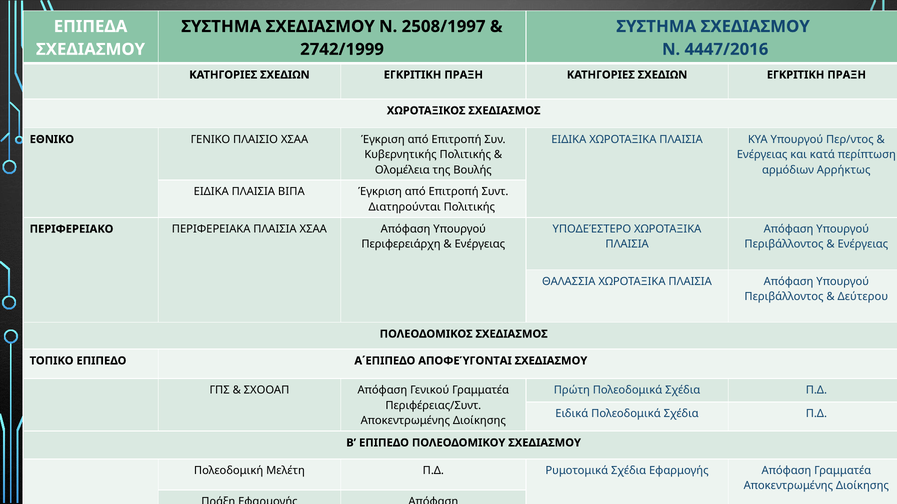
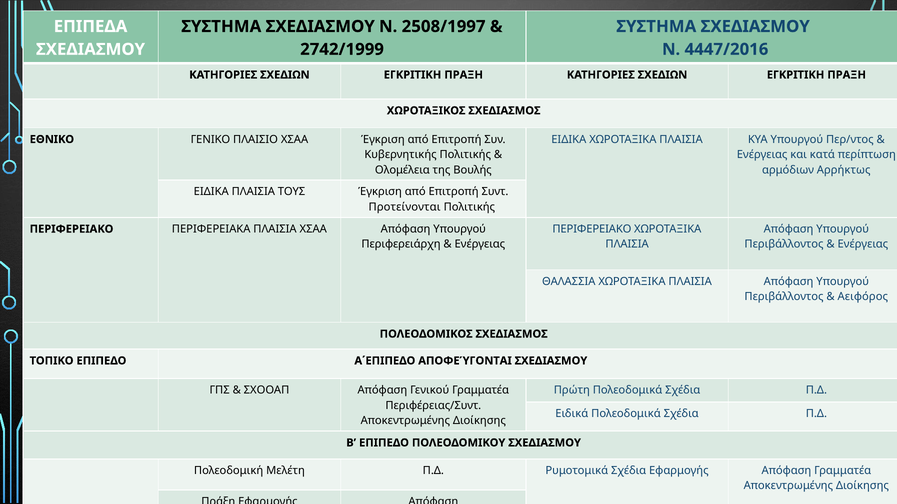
ΒΙΠΑ: ΒΙΠΑ -> ΤΟΥΣ
Διατηρούνται: Διατηρούνται -> Προτείνονται
ΥΠΟΔΕΈΣΤΕΡΟ at (592, 229): ΥΠΟΔΕΈΣΤΕΡΟ -> ΠΕΡΙΦΕΡΕΙΑΚΟ
Δεύτερου: Δεύτερου -> Αειφόρος
